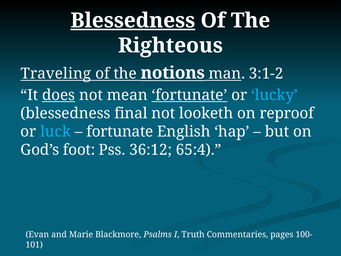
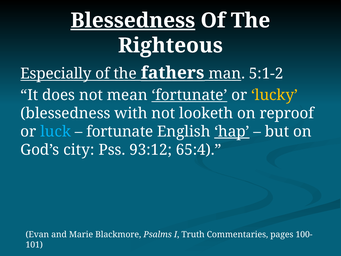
Traveling: Traveling -> Especially
notions: notions -> fathers
3:1-2: 3:1-2 -> 5:1-2
does underline: present -> none
lucky colour: light blue -> yellow
final: final -> with
hap underline: none -> present
foot: foot -> city
36:12: 36:12 -> 93:12
